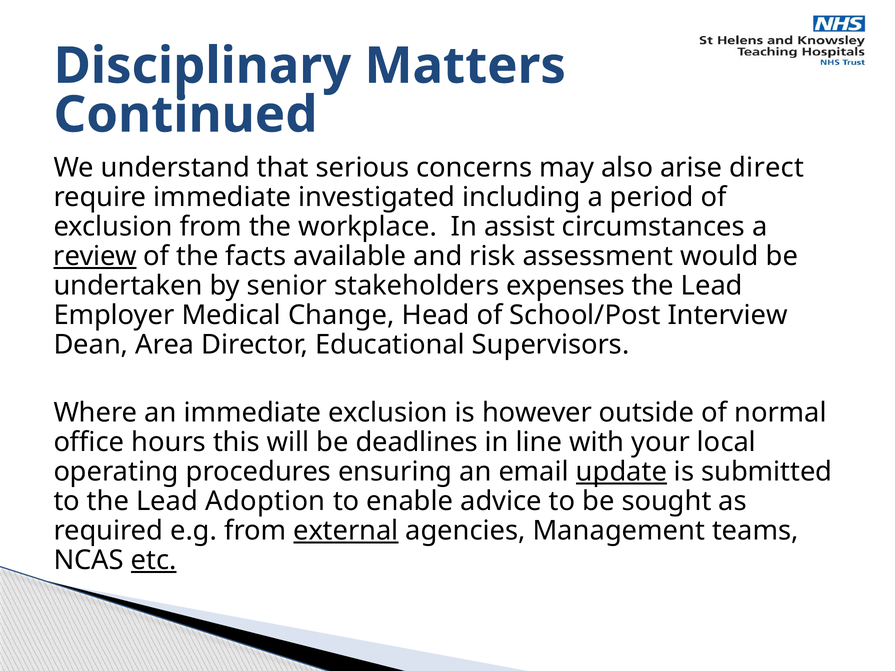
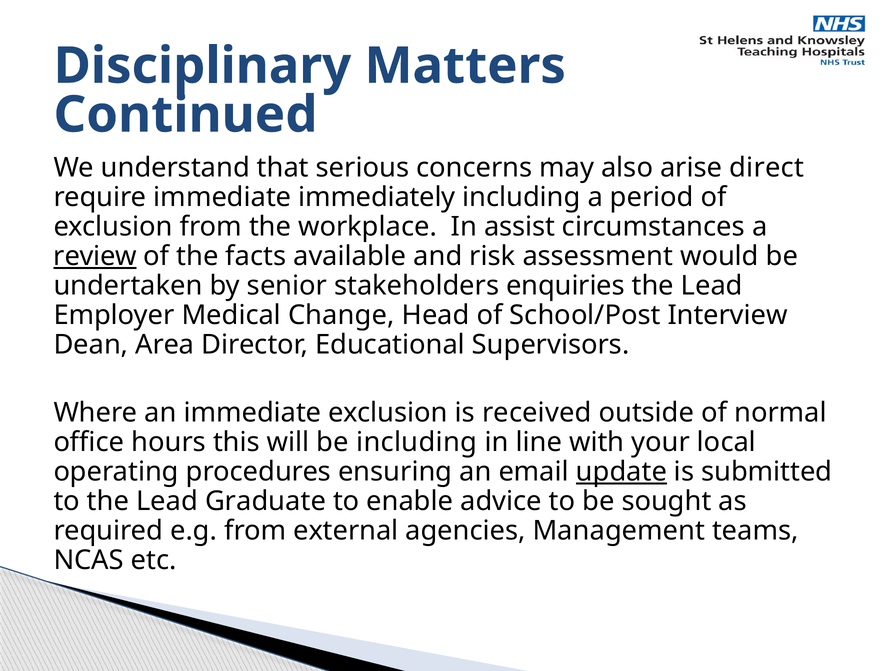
investigated: investigated -> immediately
expenses: expenses -> enquiries
however: however -> received
be deadlines: deadlines -> including
Adoption: Adoption -> Graduate
external underline: present -> none
etc underline: present -> none
